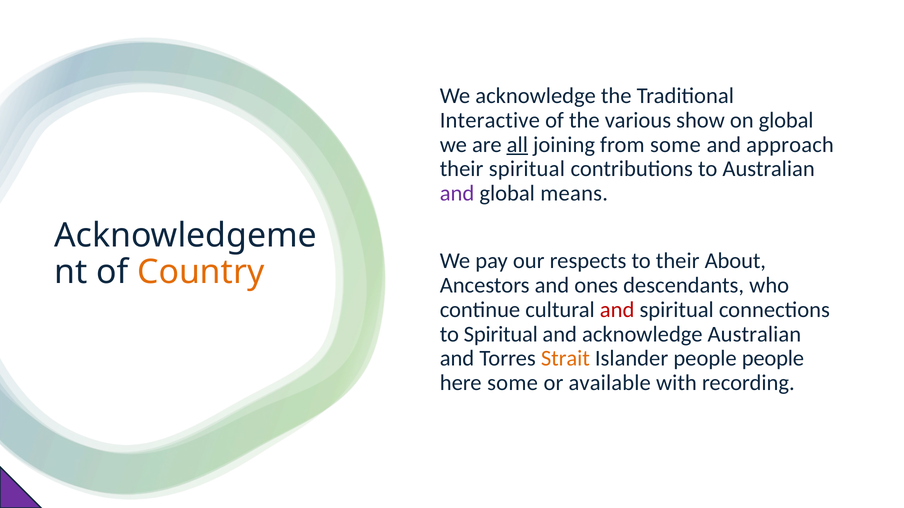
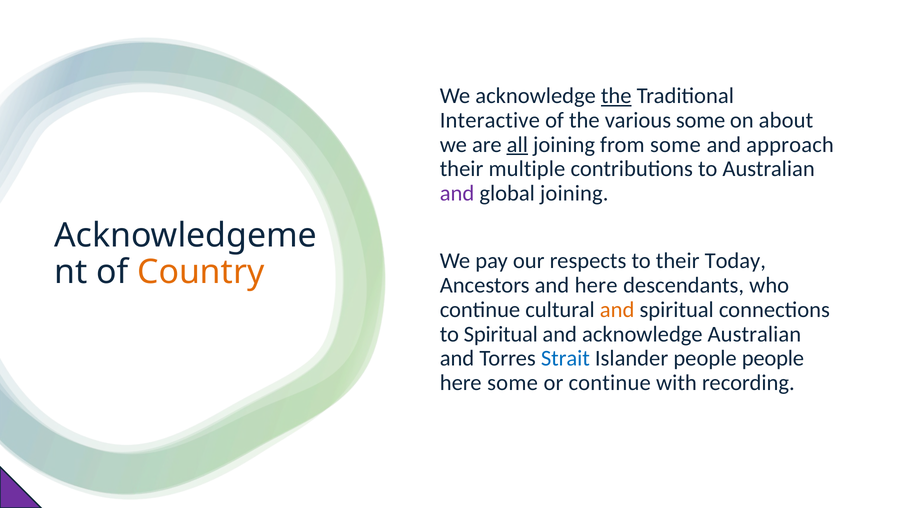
the at (616, 96) underline: none -> present
various show: show -> some
on global: global -> about
their spiritual: spiritual -> multiple
global means: means -> joining
About: About -> Today
and ones: ones -> here
and at (617, 310) colour: red -> orange
Strait colour: orange -> blue
or available: available -> continue
